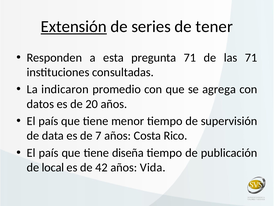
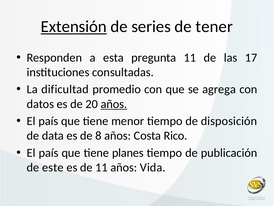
pregunta 71: 71 -> 11
las 71: 71 -> 17
indicaron: indicaron -> dificultad
años at (114, 104) underline: none -> present
supervisión: supervisión -> disposición
7: 7 -> 8
diseña: diseña -> planes
local: local -> este
de 42: 42 -> 11
